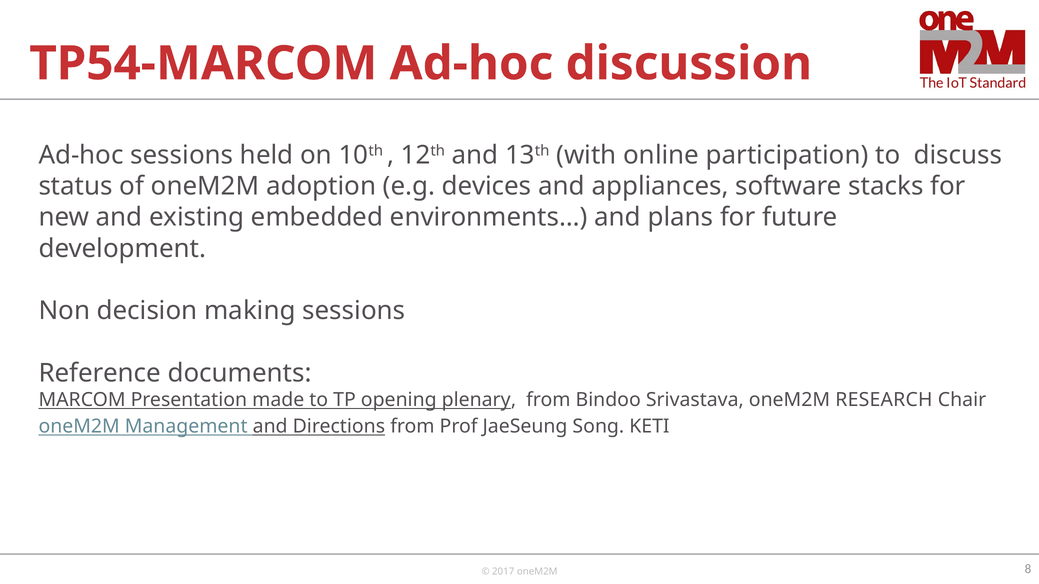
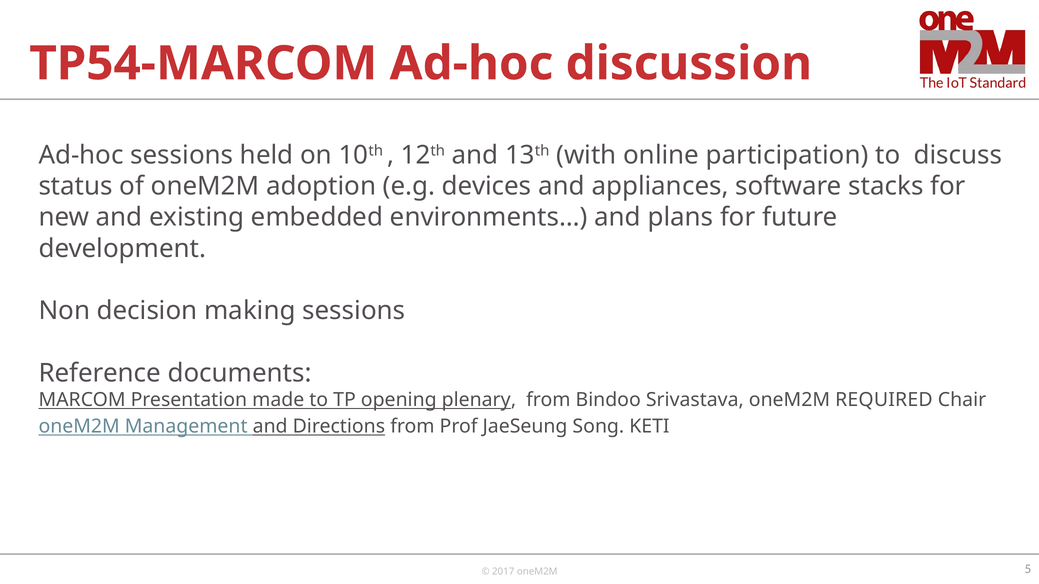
RESEARCH: RESEARCH -> REQUIRED
8: 8 -> 5
